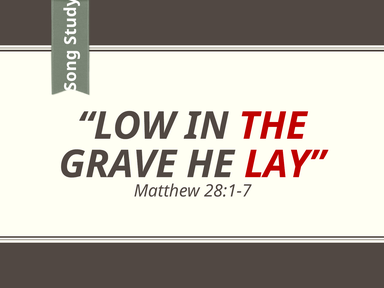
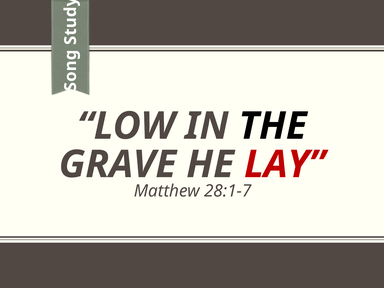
THE colour: red -> black
